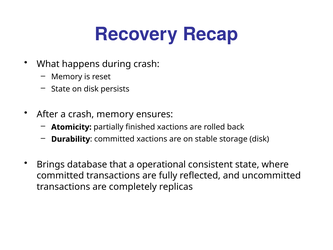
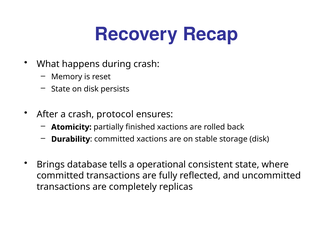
crash memory: memory -> protocol
that: that -> tells
